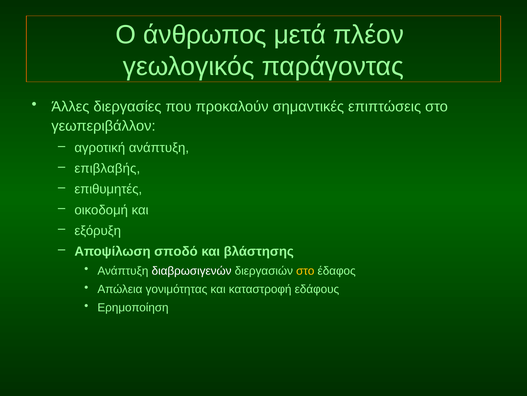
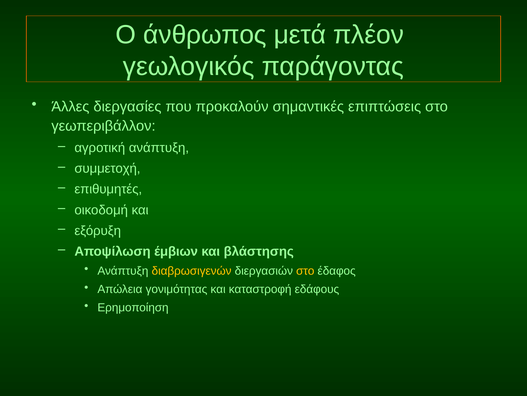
επιβλαβής: επιβλαβής -> συμμετοχή
σποδό: σποδό -> έμβιων
διαβρωσιγενών colour: white -> yellow
